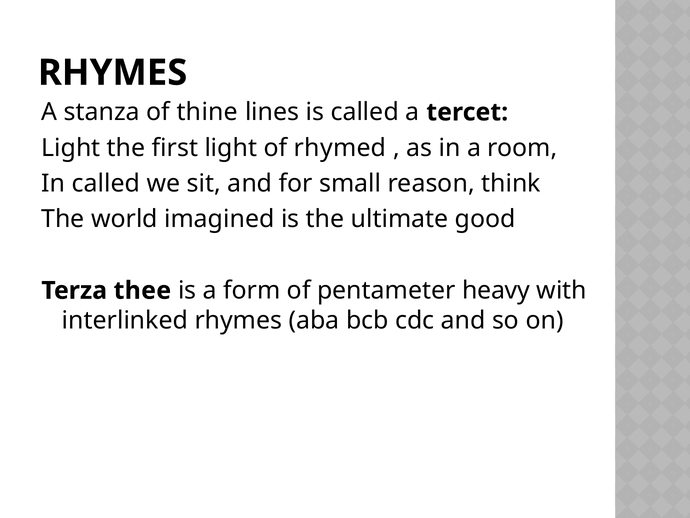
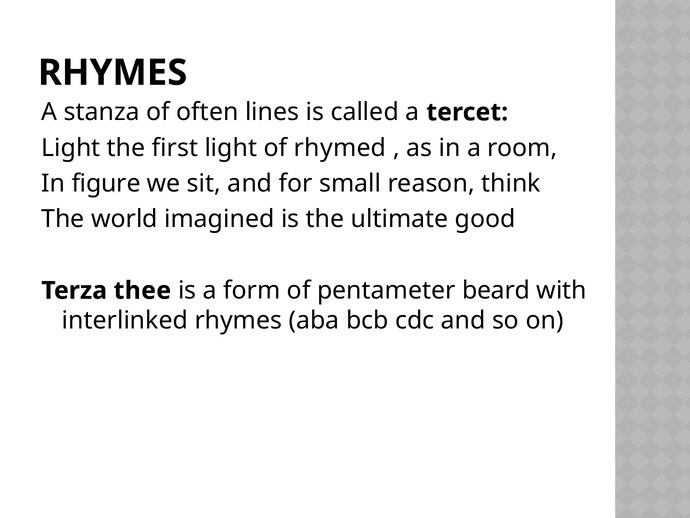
thine: thine -> often
In called: called -> figure
heavy: heavy -> beard
